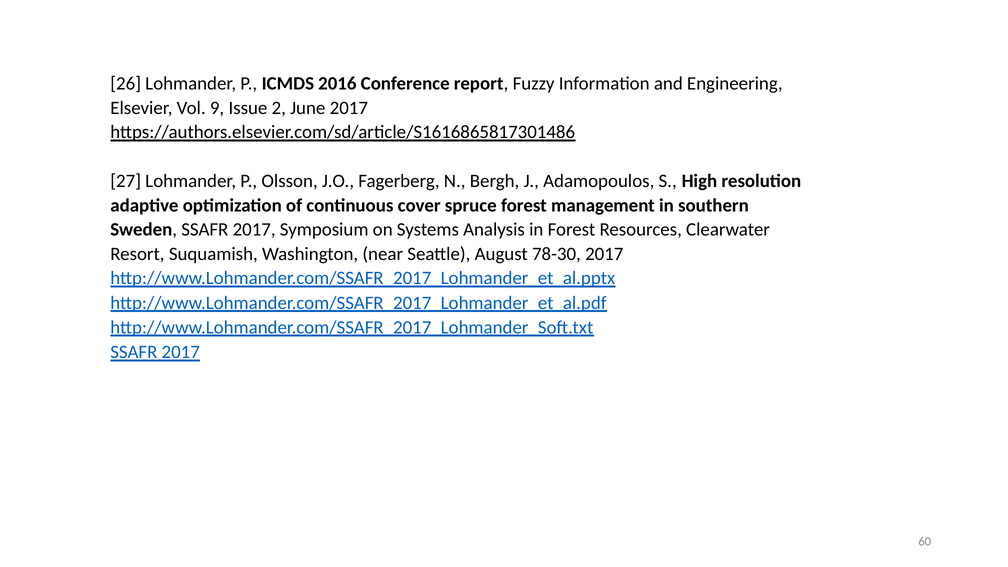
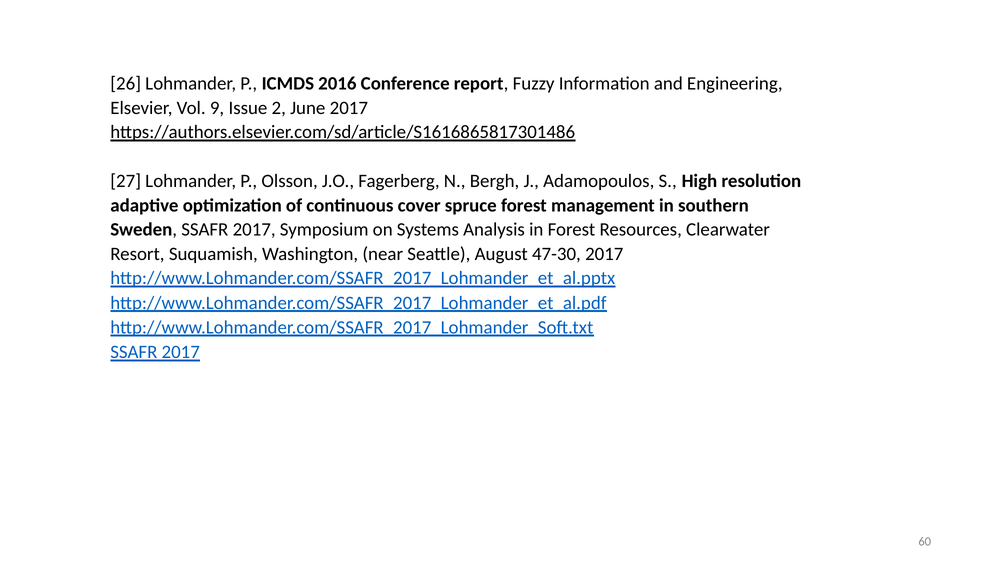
78-30: 78-30 -> 47-30
